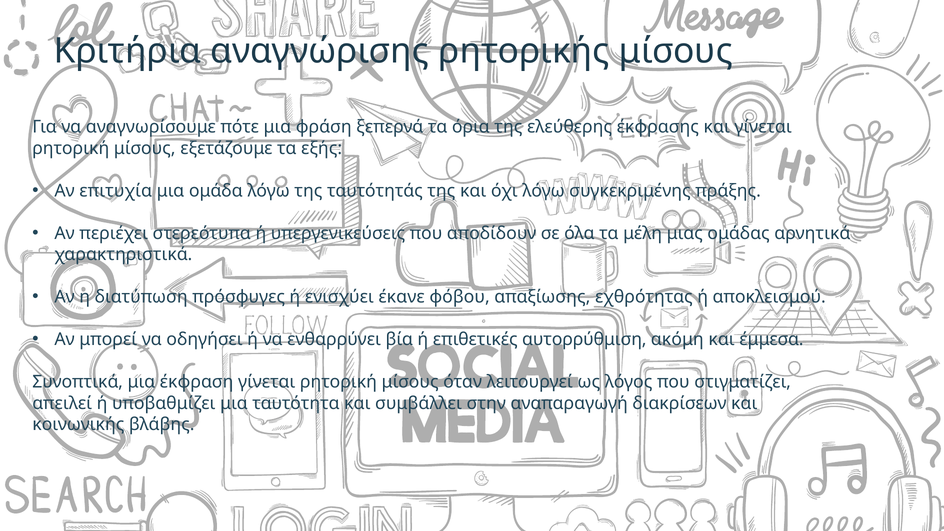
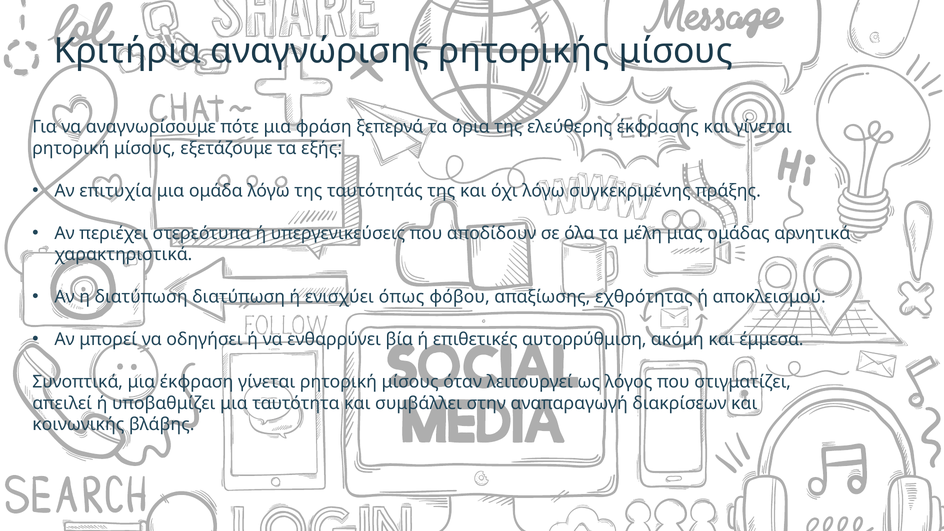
διατύπωση πρόσφυγες: πρόσφυγες -> διατύπωση
έκανε: έκανε -> όπως
